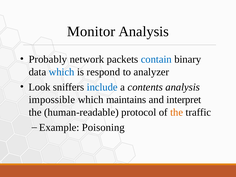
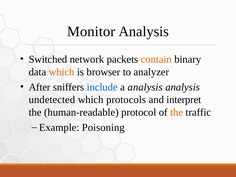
Probably: Probably -> Switched
contain colour: blue -> orange
which at (62, 72) colour: blue -> orange
respond: respond -> browser
Look: Look -> After
a contents: contents -> analysis
impossible: impossible -> undetected
maintains: maintains -> protocols
